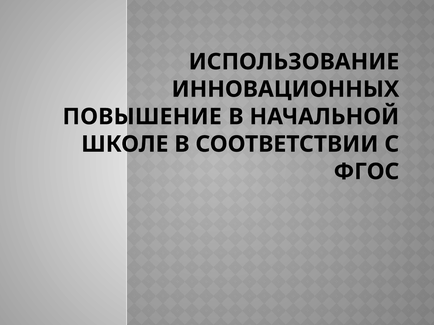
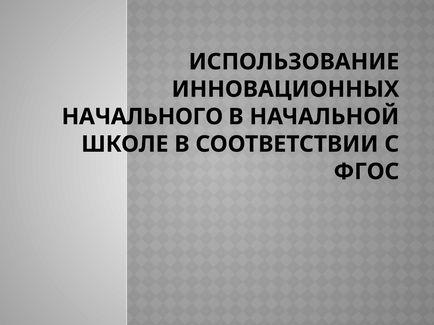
ПОВЫШЕНИЕ: ПОВЫШЕНИЕ -> НАЧАЛЬНОГО
